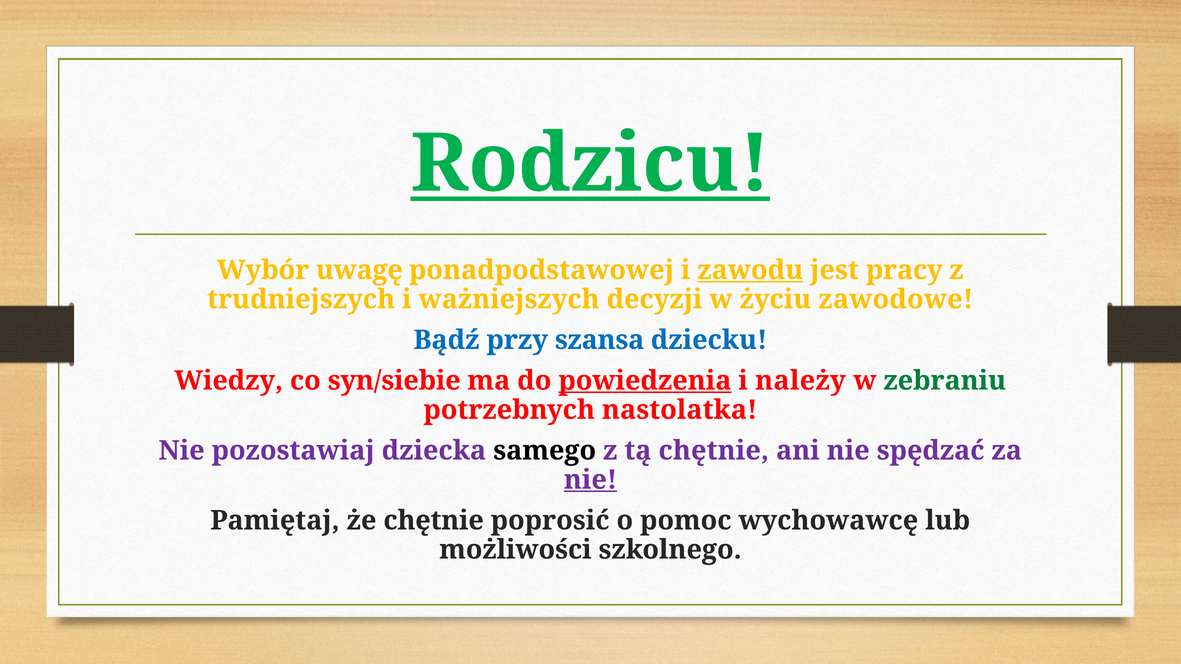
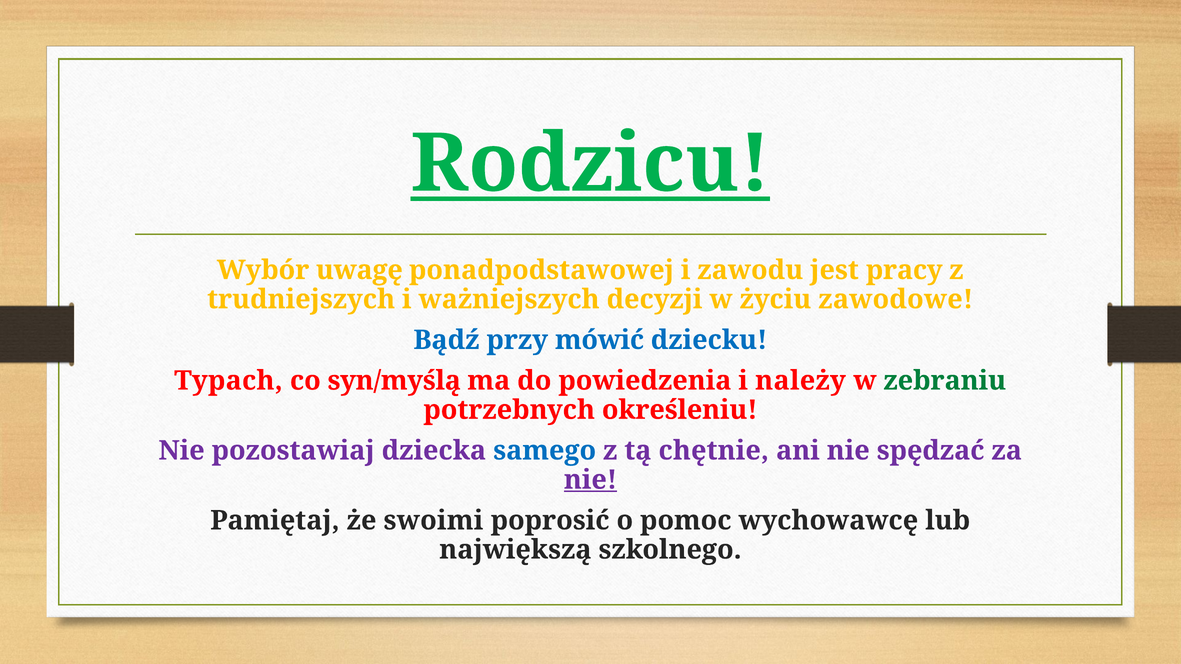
zawodu underline: present -> none
szansa: szansa -> mówić
Wiedzy: Wiedzy -> Typach
syn/siebie: syn/siebie -> syn/myślą
powiedzenia underline: present -> none
nastolatka: nastolatka -> określeniu
samego colour: black -> blue
że chętnie: chętnie -> swoimi
możliwości: możliwości -> największą
